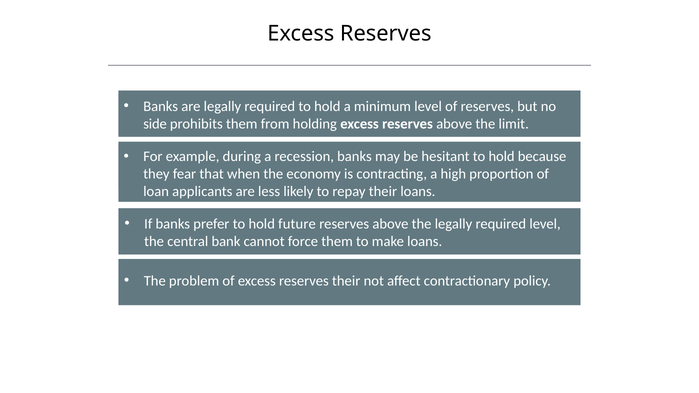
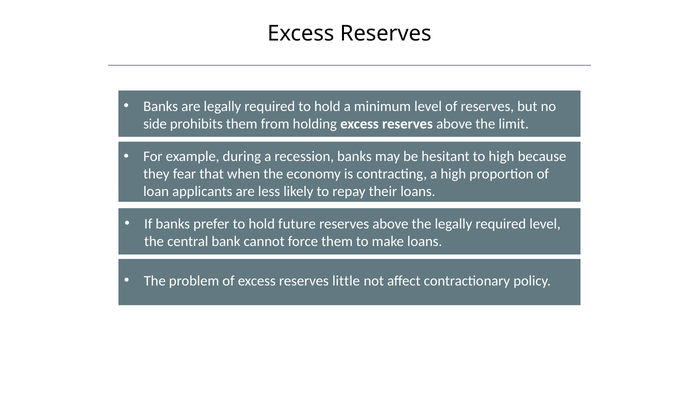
hesitant to hold: hold -> high
reserves their: their -> little
